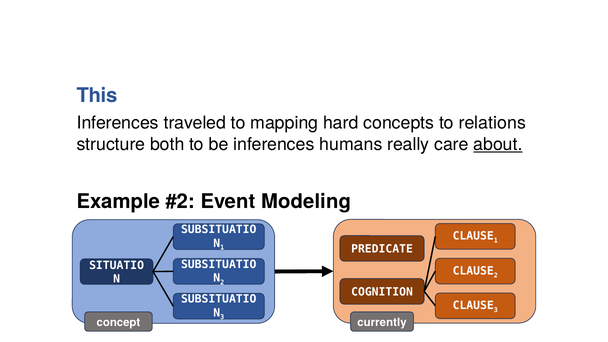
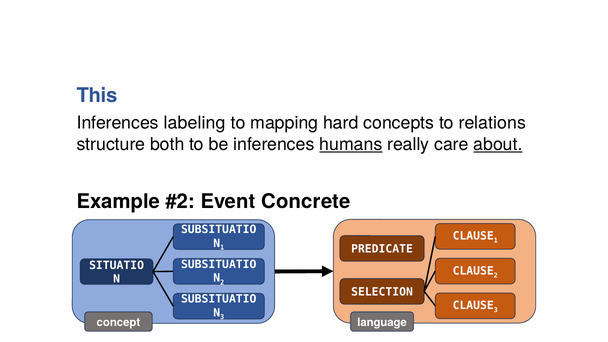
traveled: traveled -> labeling
humans underline: none -> present
Modeling: Modeling -> Concrete
COGNITION: COGNITION -> SELECTION
currently: currently -> language
